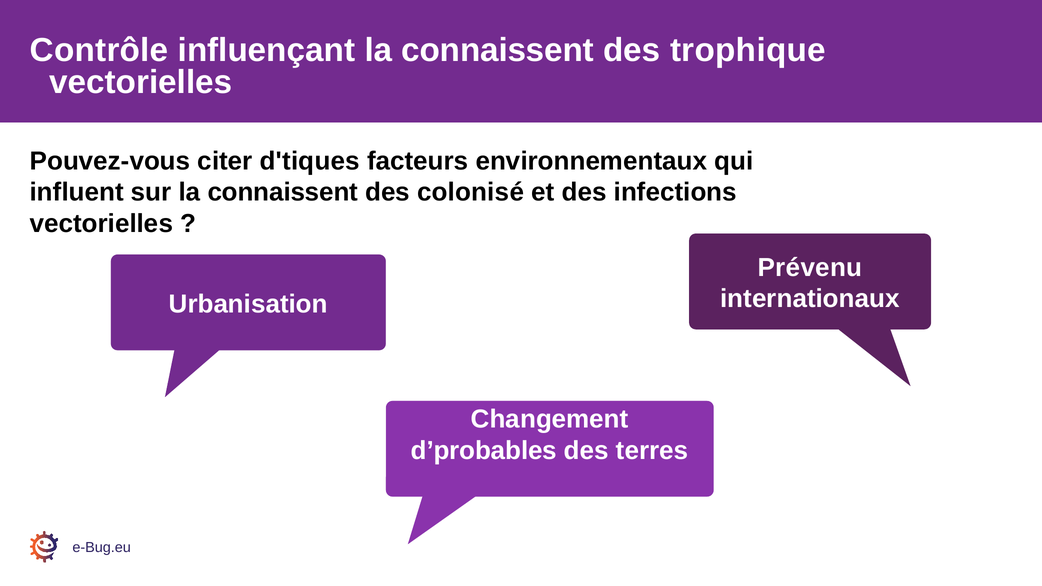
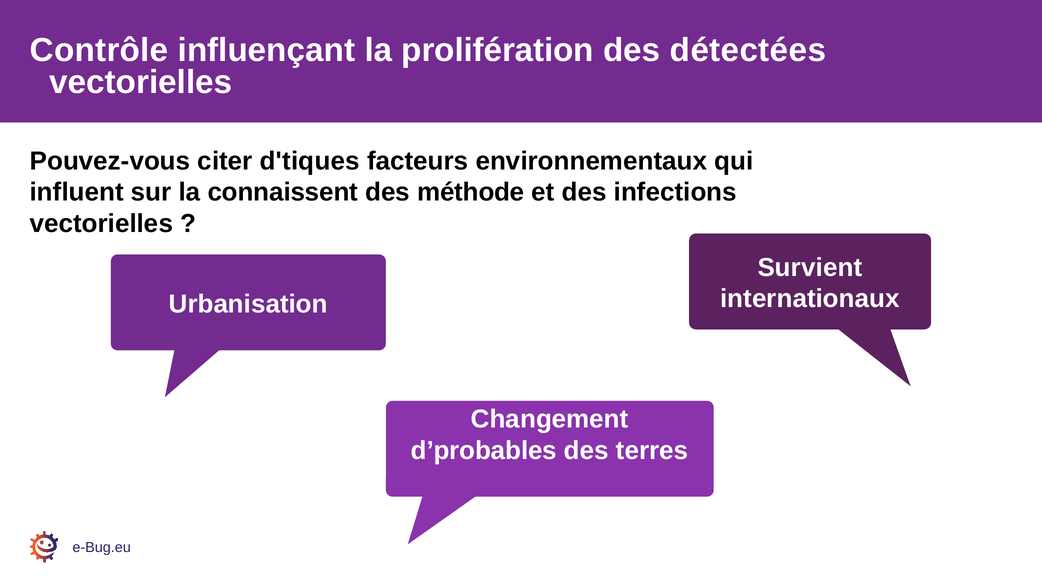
influençant la connaissent: connaissent -> prolifération
trophique: trophique -> détectées
colonisé: colonisé -> méthode
Prévenu: Prévenu -> Survient
